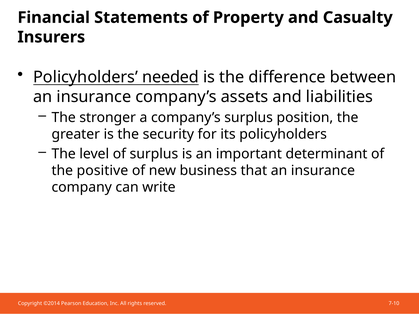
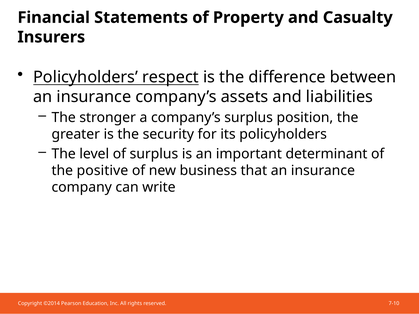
needed: needed -> respect
